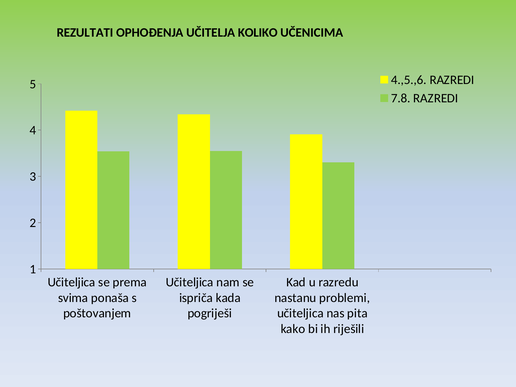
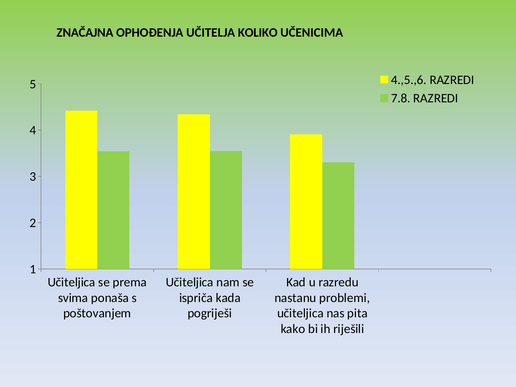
REZULTATI: REZULTATI -> ZNAČAJNA
